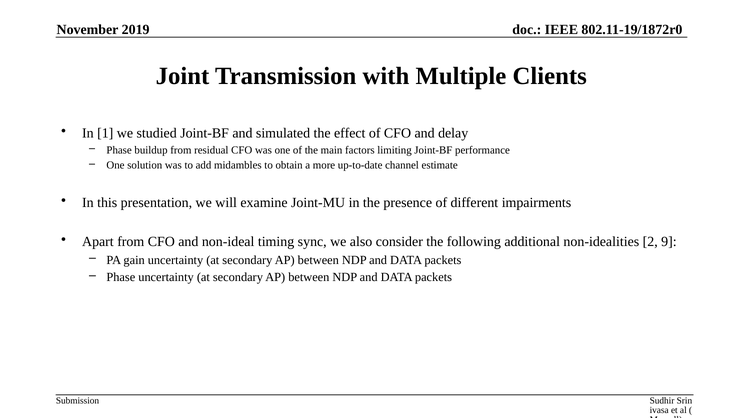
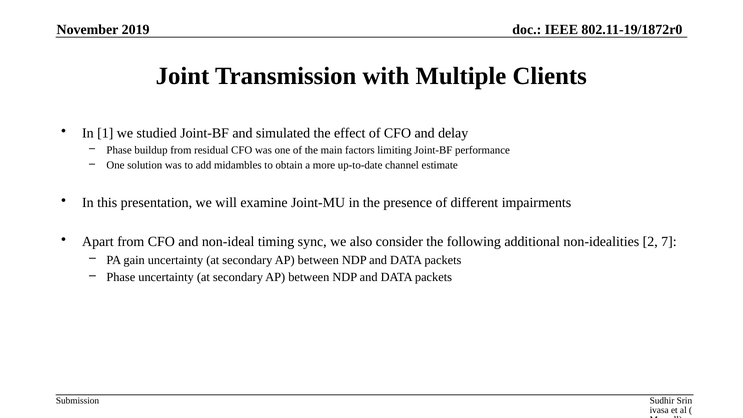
9: 9 -> 7
